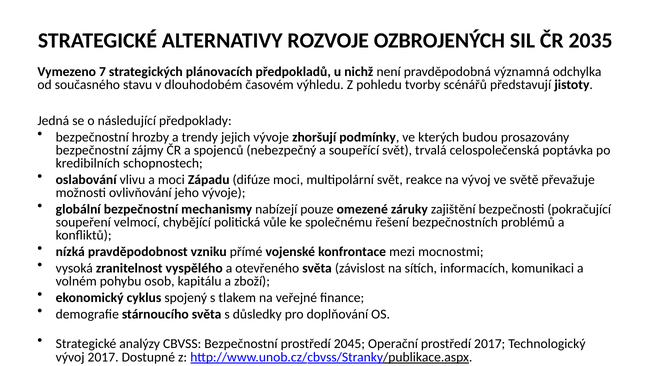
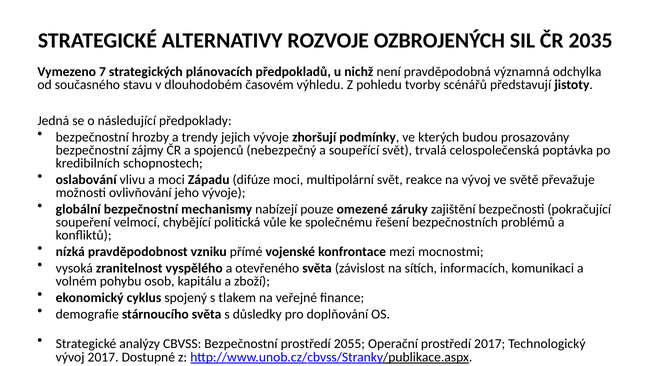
2045: 2045 -> 2055
